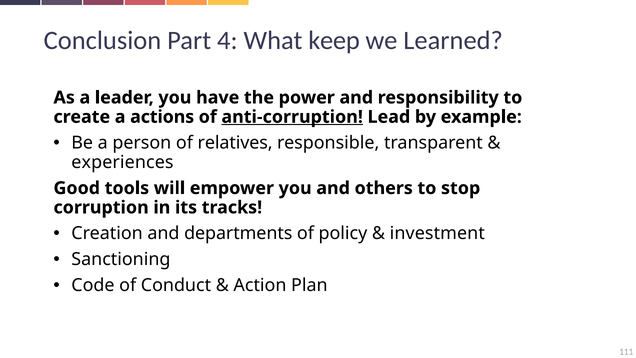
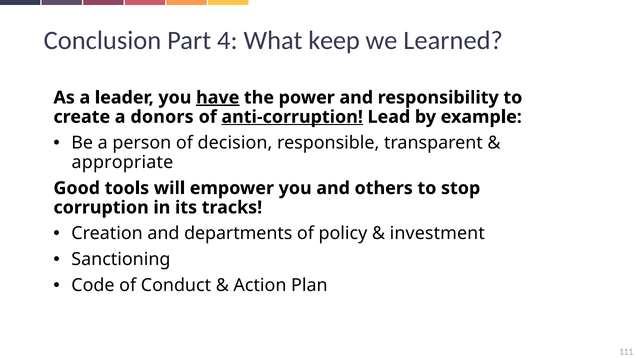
have underline: none -> present
actions: actions -> donors
relatives: relatives -> decision
experiences: experiences -> appropriate
